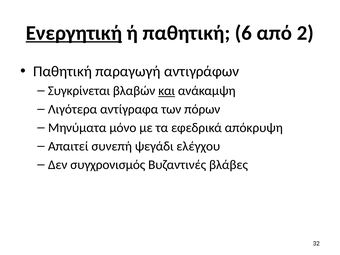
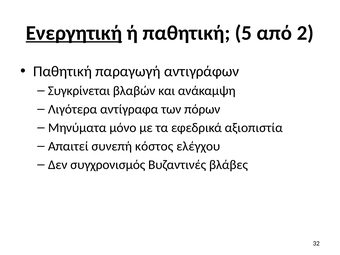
6: 6 -> 5
και underline: present -> none
απόκρυψη: απόκρυψη -> αξιοπιστία
ψεγάδι: ψεγάδι -> κόστος
